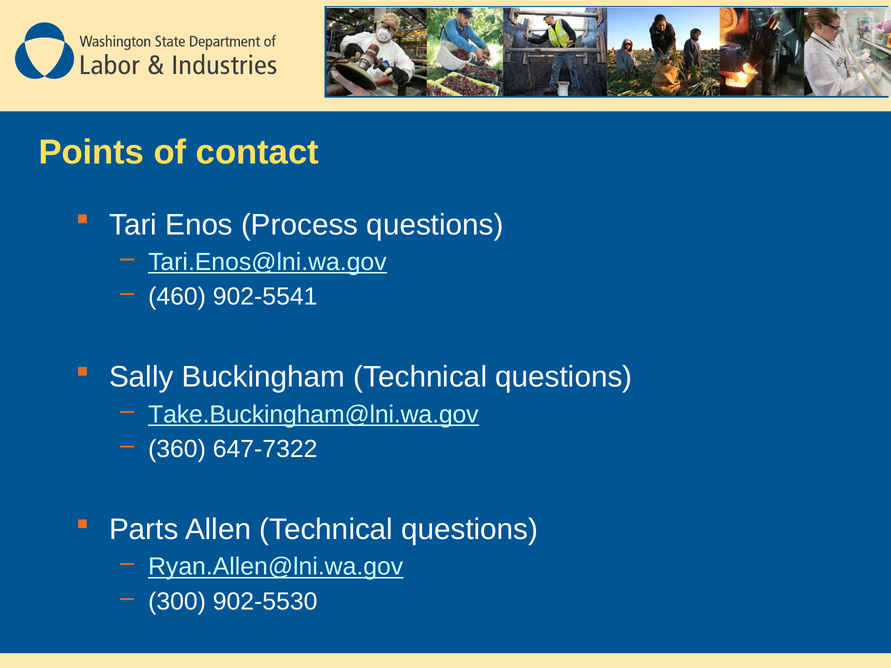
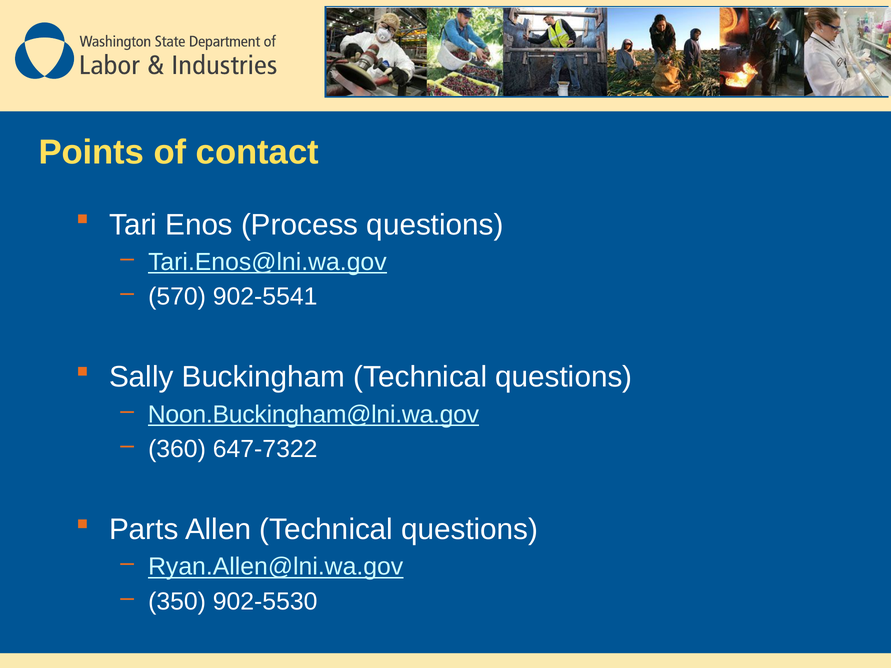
460: 460 -> 570
Take.Buckingham@lni.wa.gov: Take.Buckingham@lni.wa.gov -> Noon.Buckingham@lni.wa.gov
300: 300 -> 350
